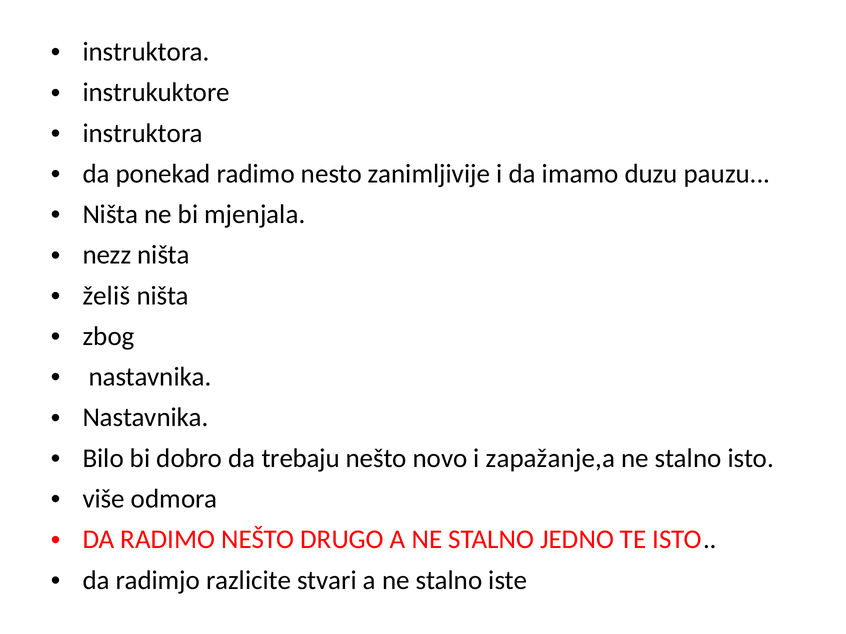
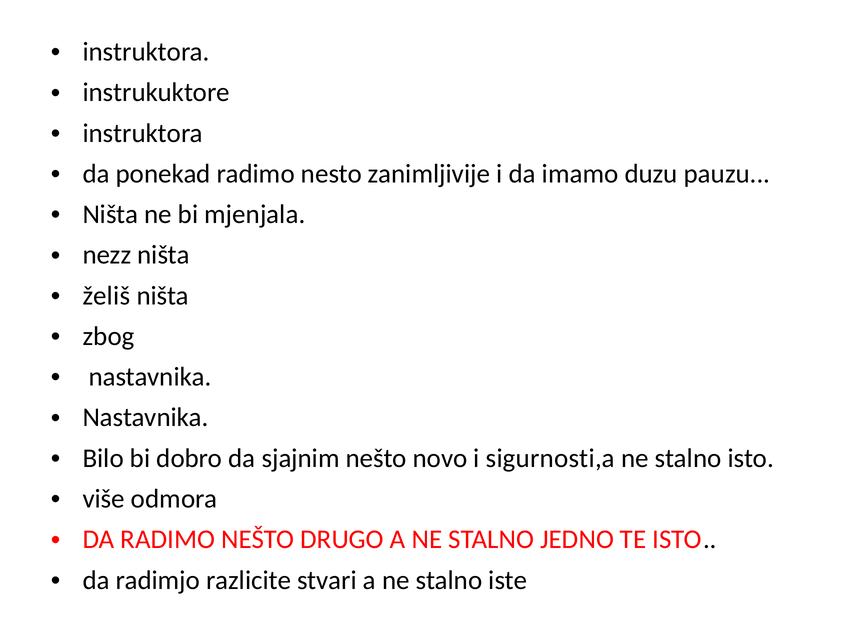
trebaju: trebaju -> sjajnim
zapažanje,a: zapažanje,a -> sigurnosti,a
